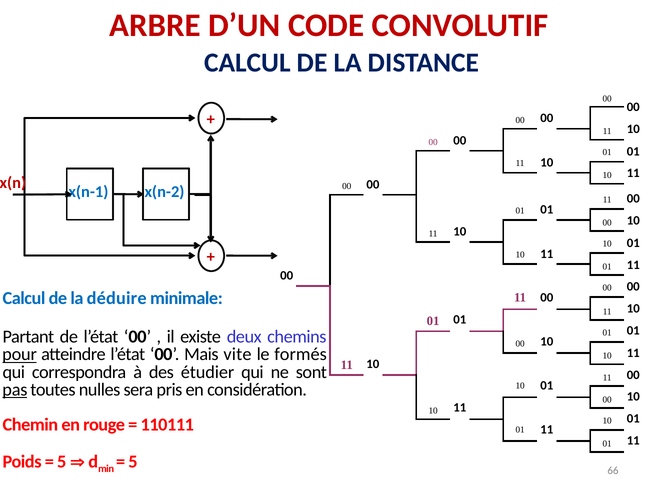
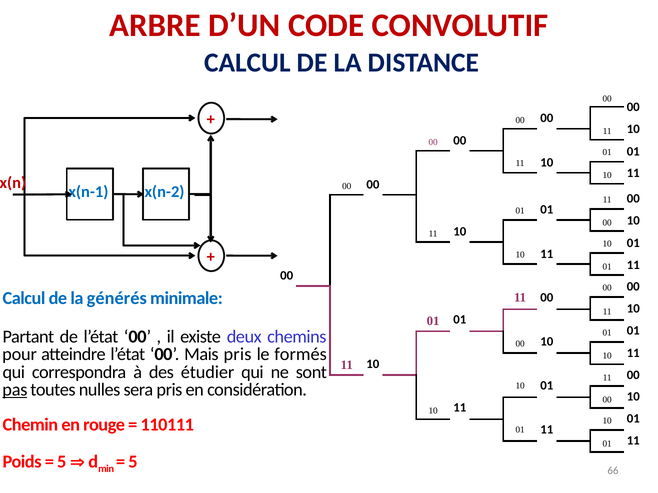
déduire: déduire -> générés
pour underline: present -> none
Mais vite: vite -> pris
